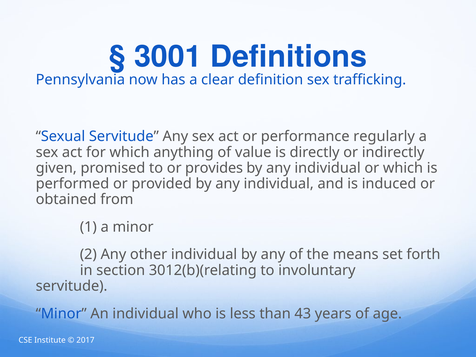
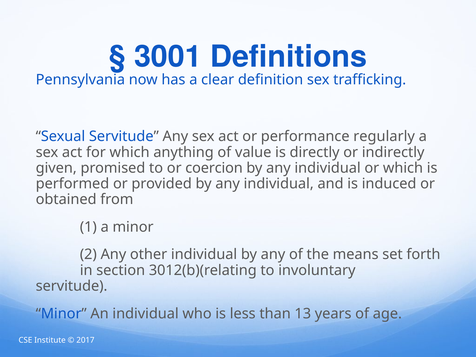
provides: provides -> coercion
43: 43 -> 13
